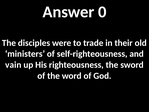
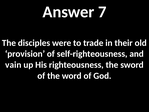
0: 0 -> 7
ministers: ministers -> provision
